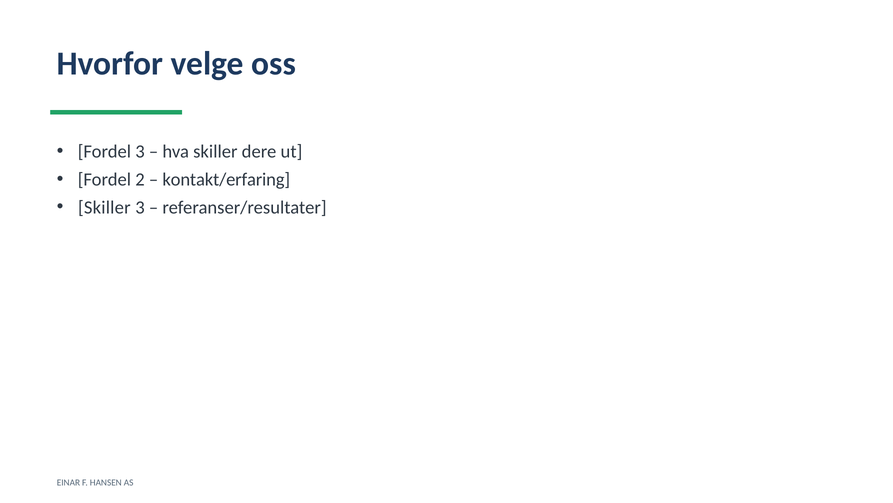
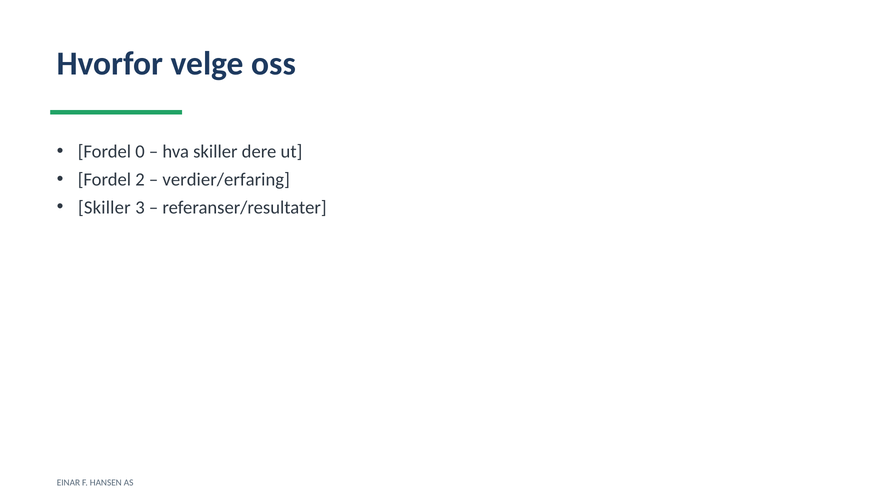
Fordel 3: 3 -> 0
kontakt/erfaring: kontakt/erfaring -> verdier/erfaring
